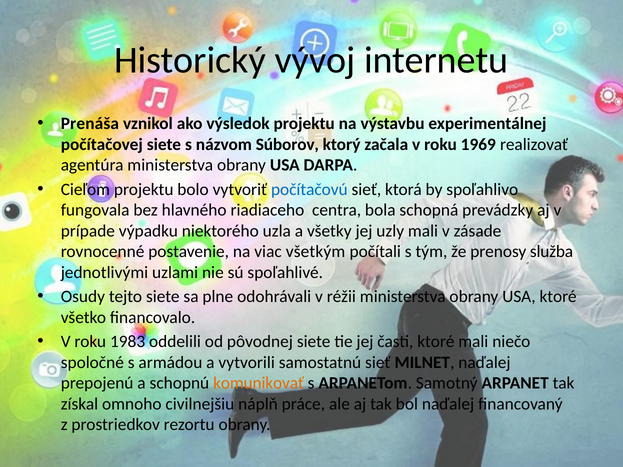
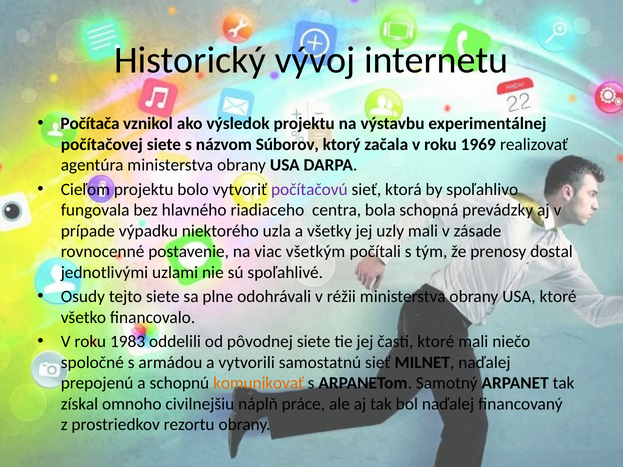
Prenáša: Prenáša -> Počítača
počítačovú colour: blue -> purple
služba: služba -> dostal
